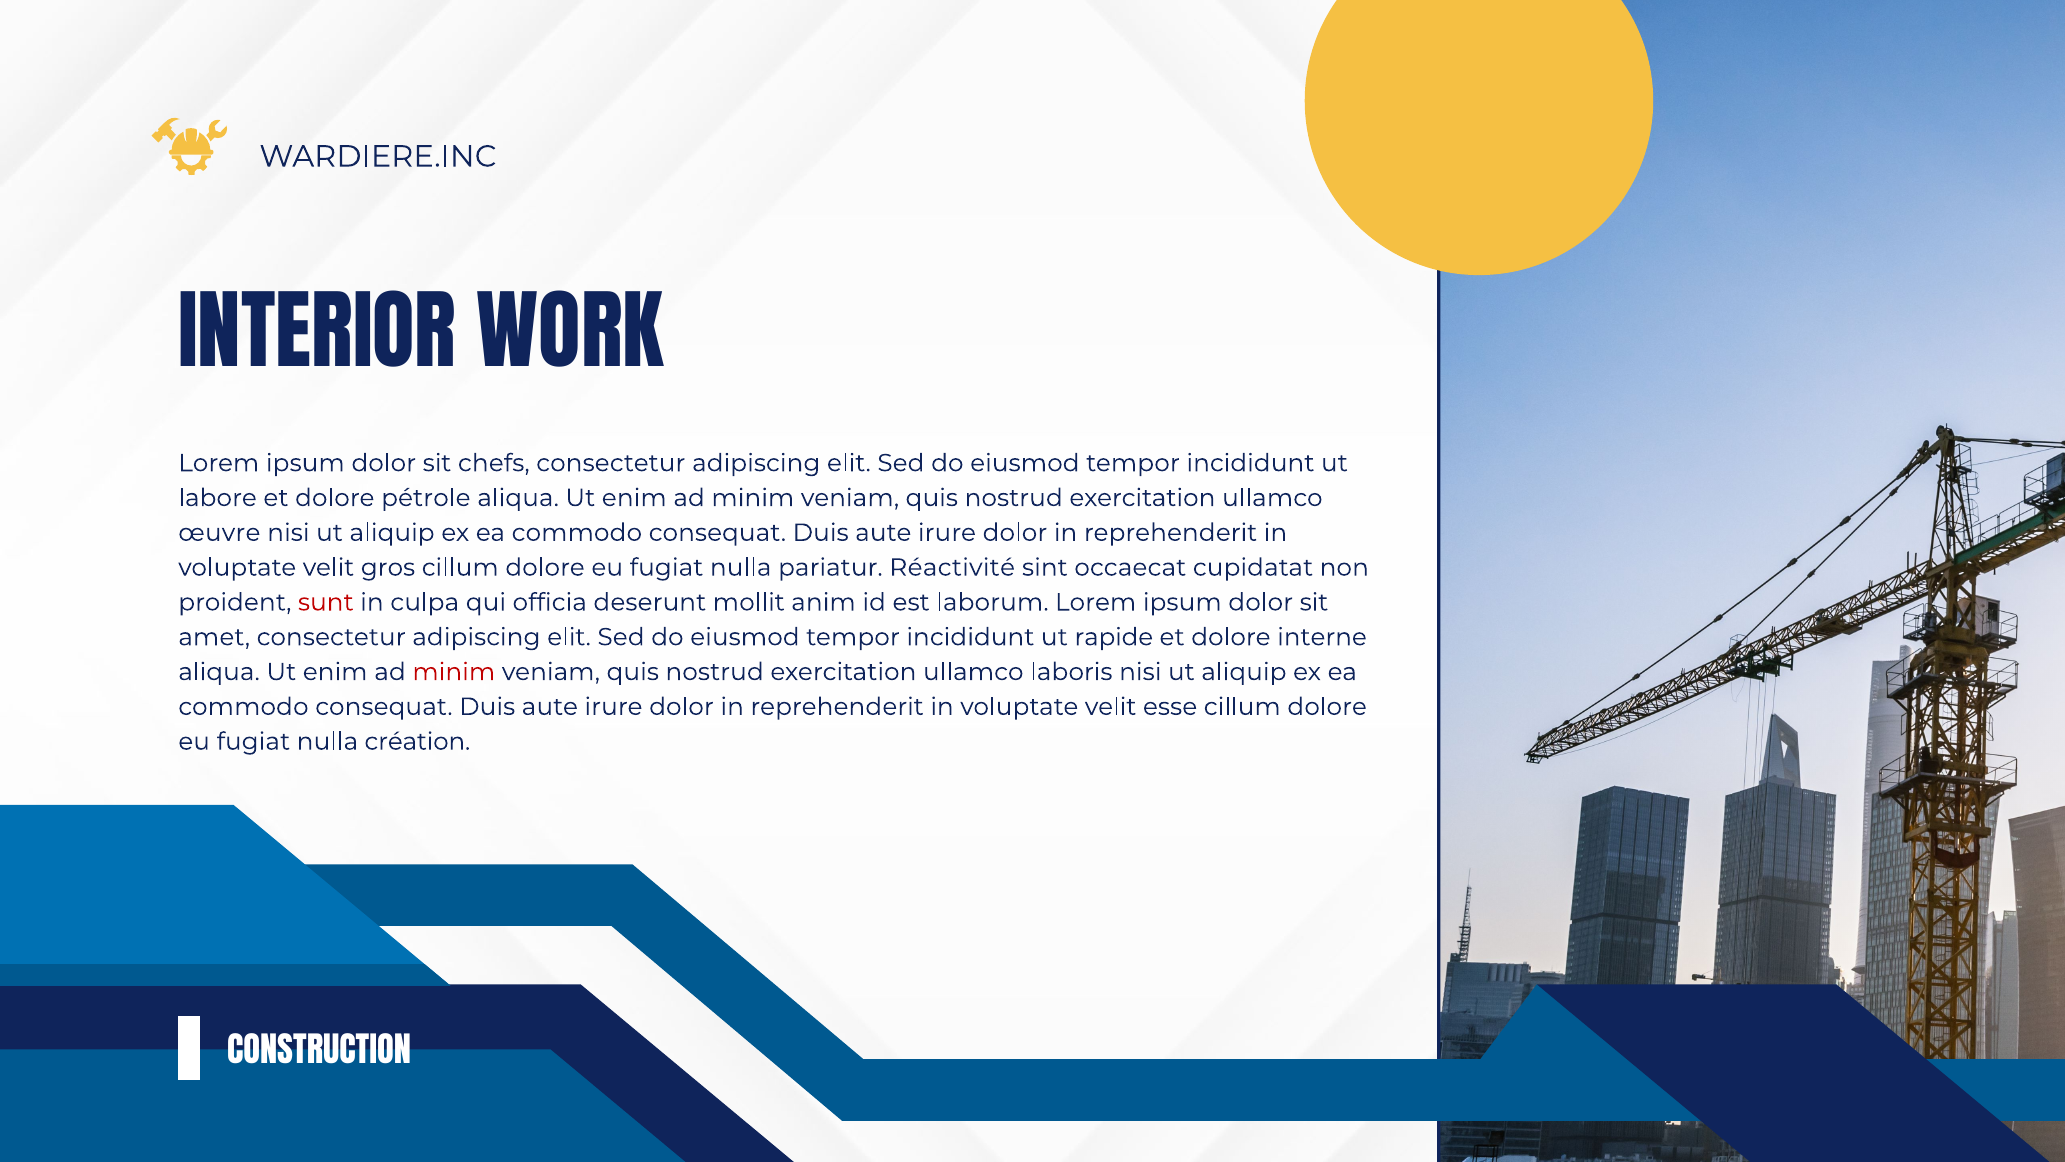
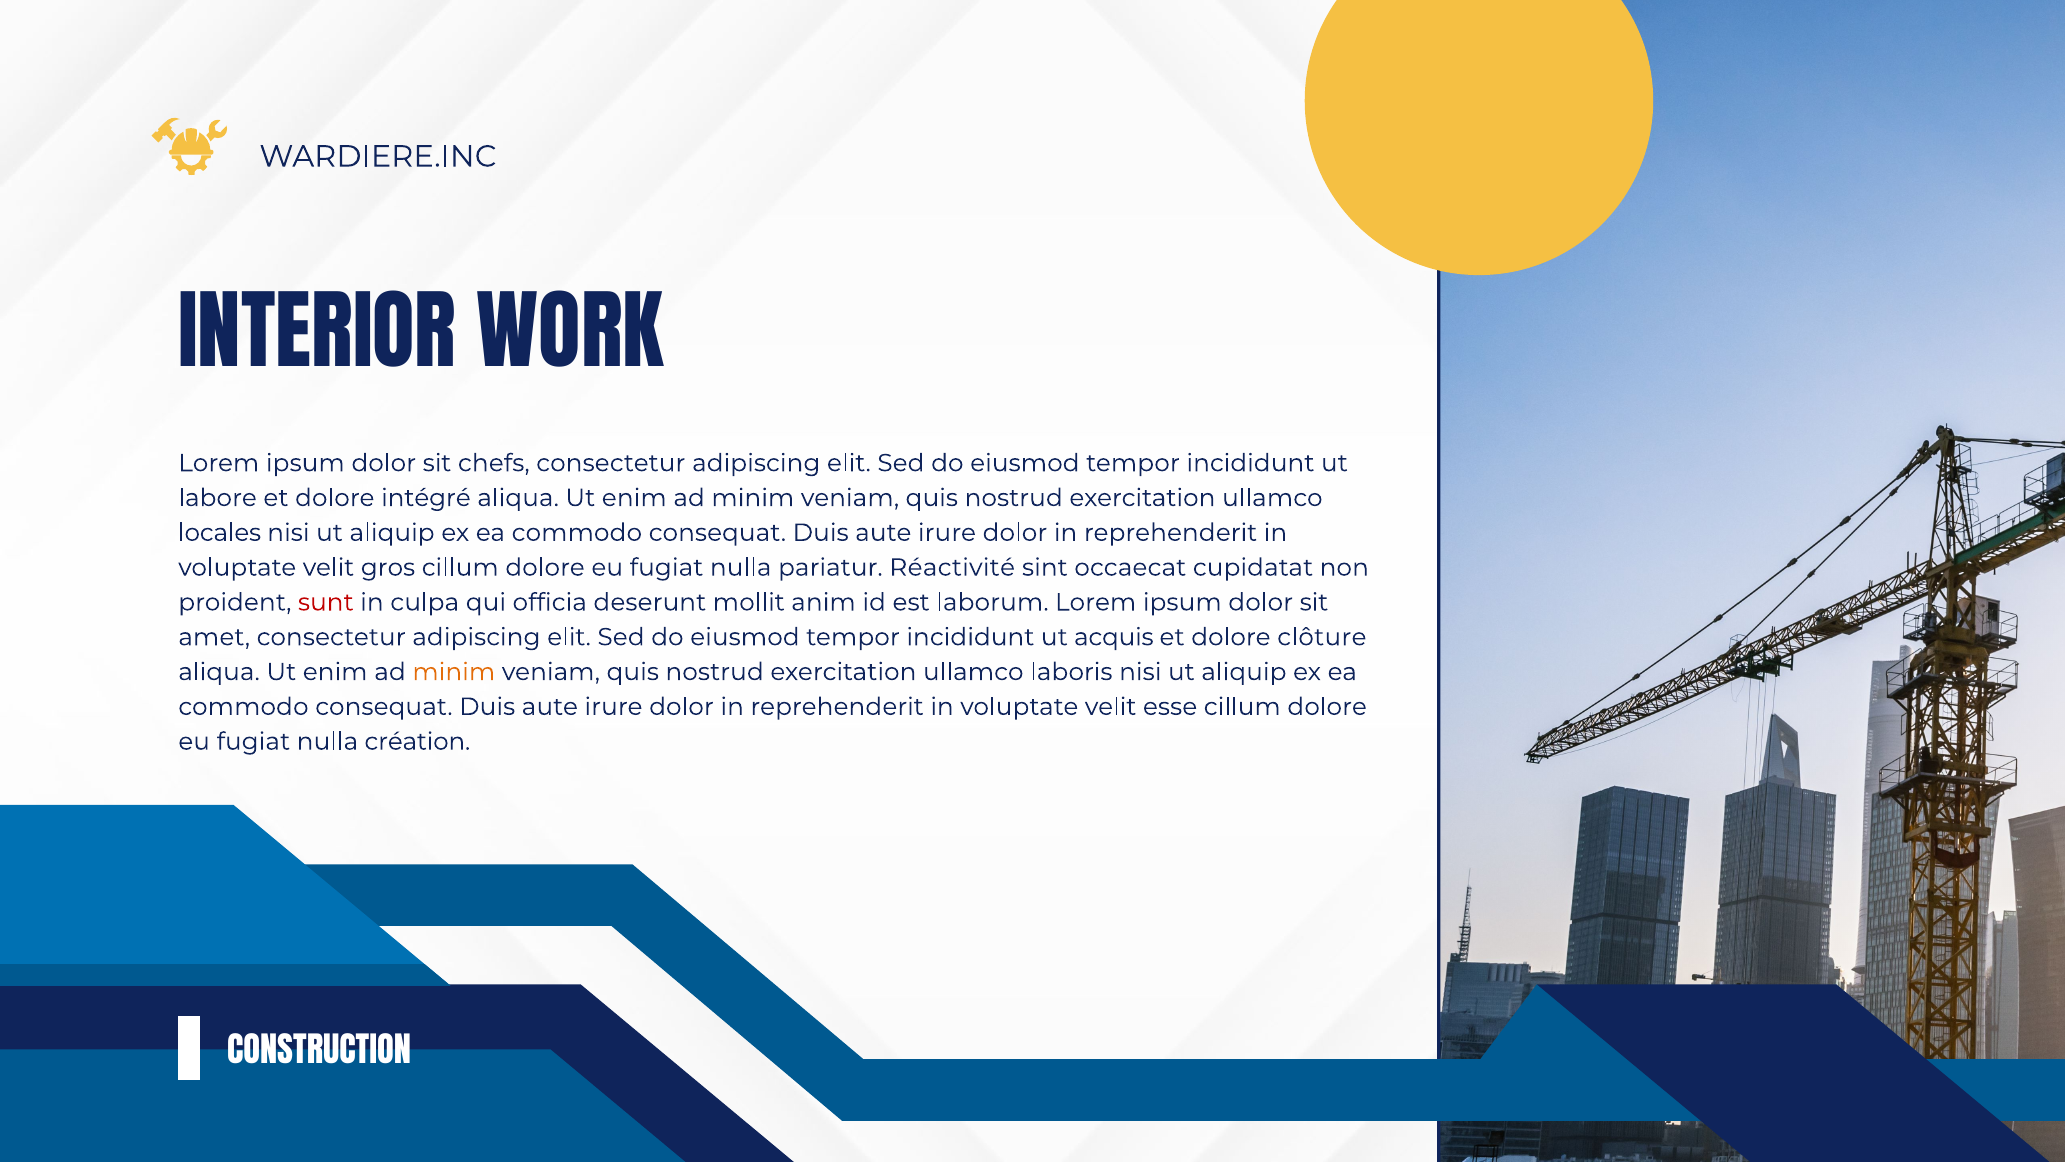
pétrole: pétrole -> intégré
œuvre: œuvre -> locales
rapide: rapide -> acquis
interne: interne -> clôture
minim at (454, 672) colour: red -> orange
